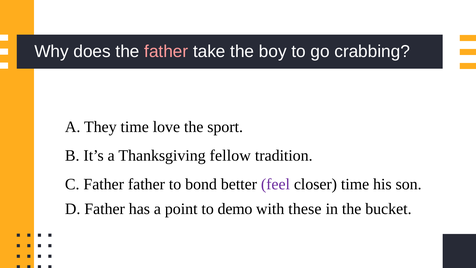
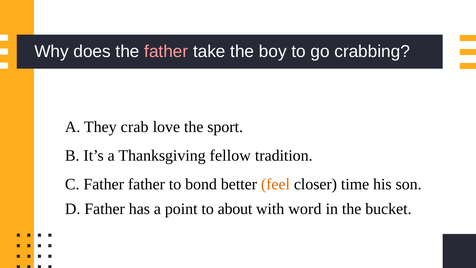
They time: time -> crab
feel colour: purple -> orange
demo: demo -> about
these: these -> word
